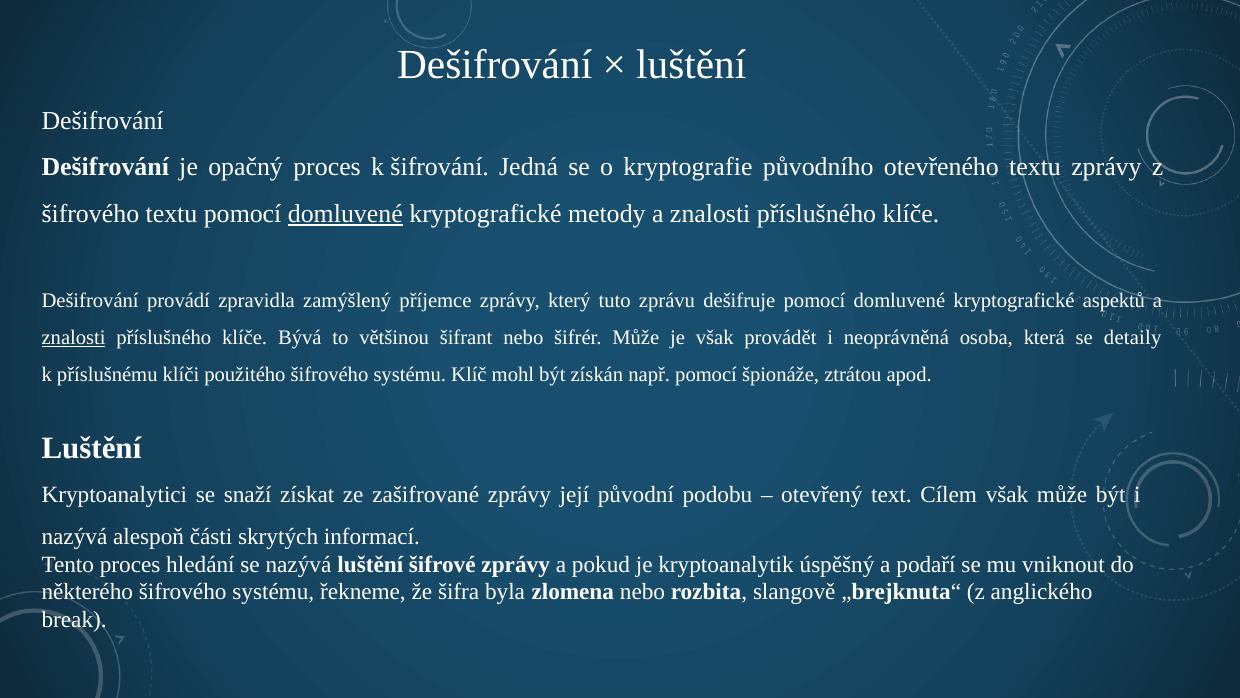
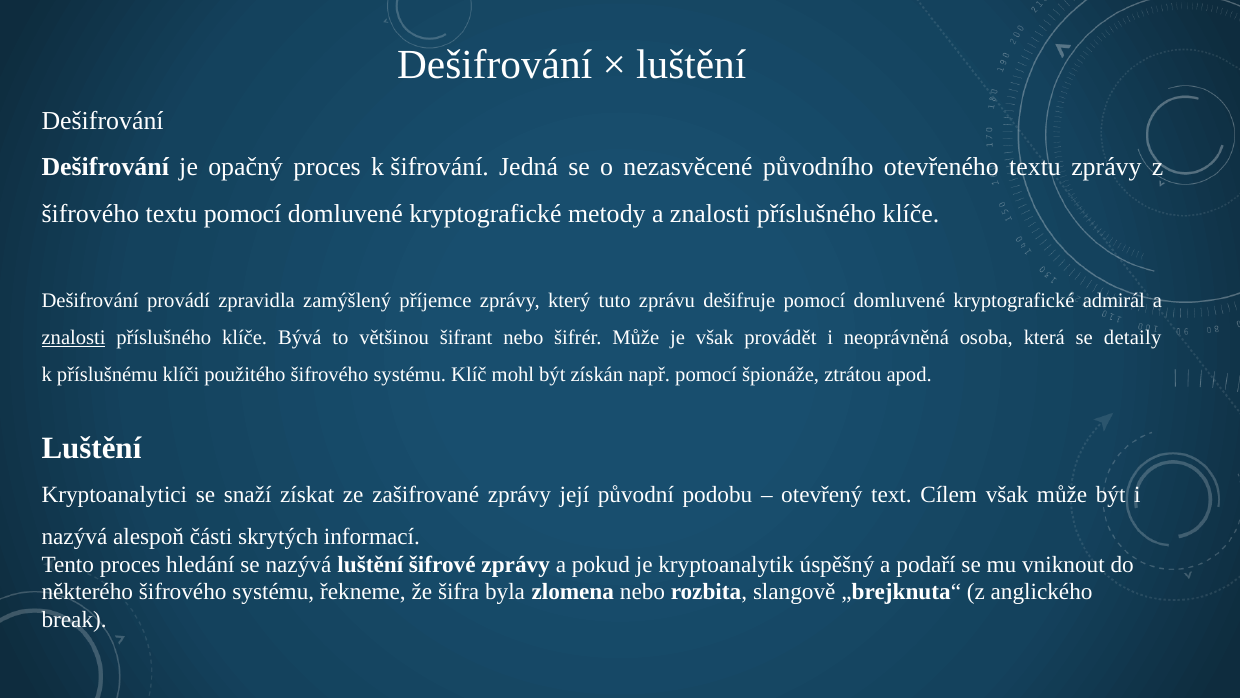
kryptografie: kryptografie -> nezasvěcené
domluvené at (345, 214) underline: present -> none
aspektů: aspektů -> admirál
